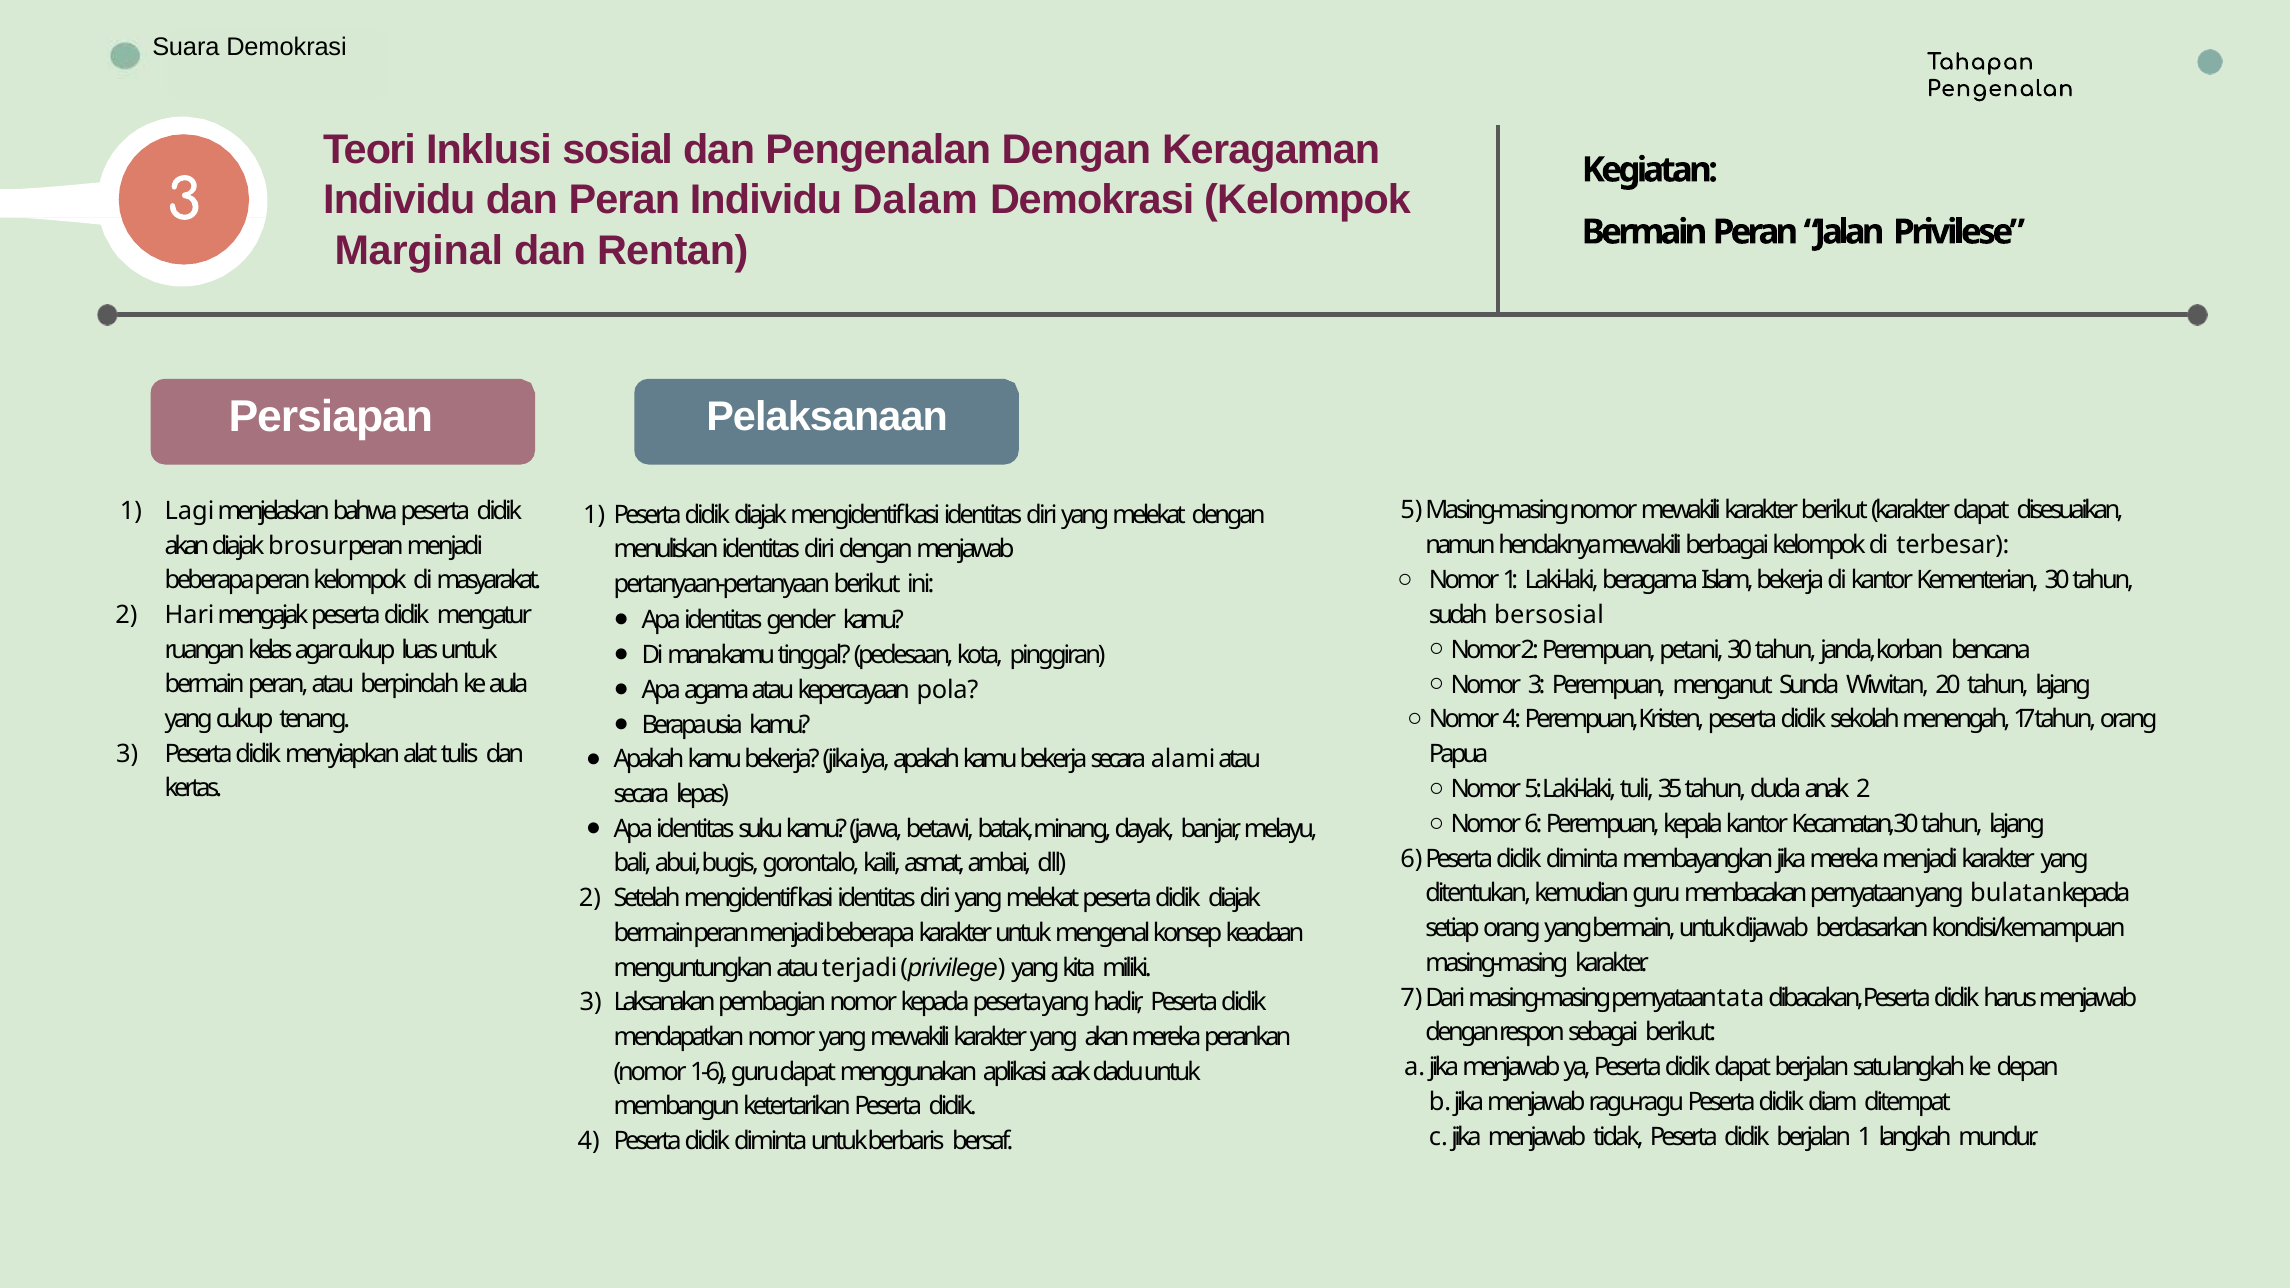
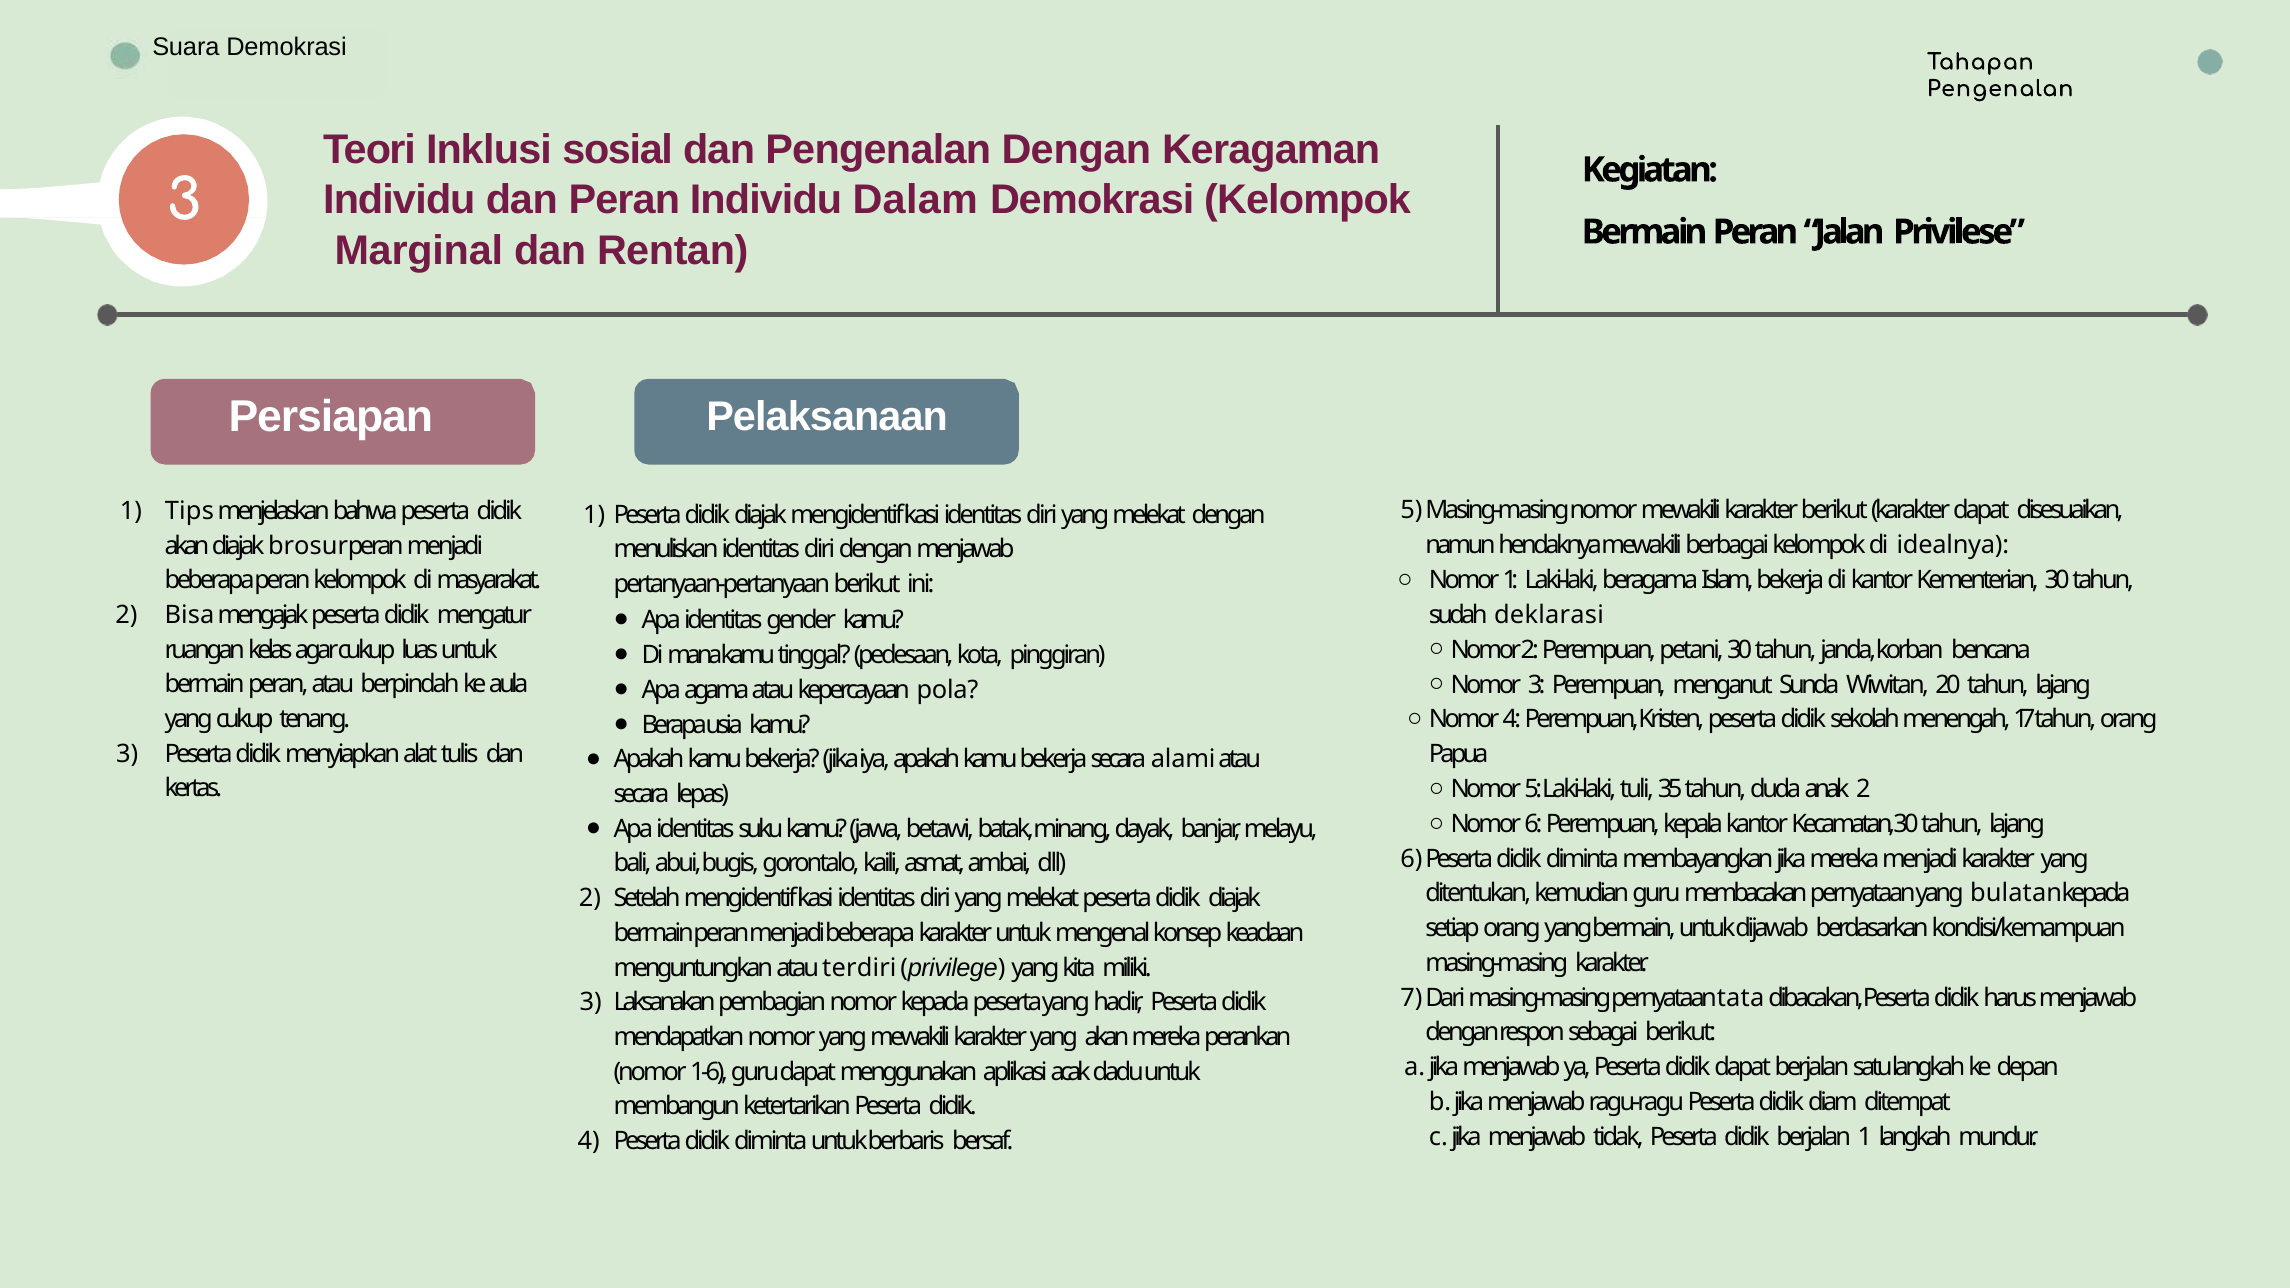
Lagi: Lagi -> Tips
terbesar: terbesar -> idealnya
bersosial: bersosial -> deklarasi
Hari: Hari -> Bisa
terjadi: terjadi -> terdiri
